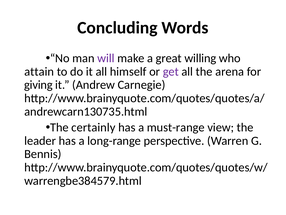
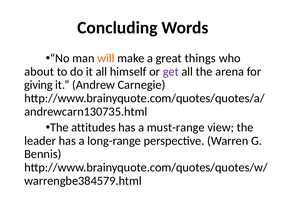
will colour: purple -> orange
willing: willing -> things
attain: attain -> about
certainly: certainly -> attitudes
